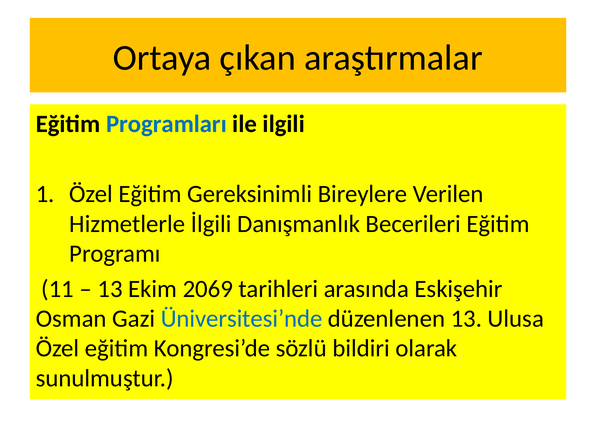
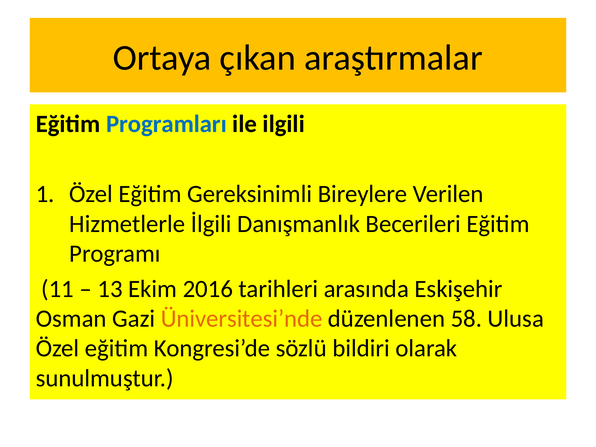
2069: 2069 -> 2016
Üniversitesi’nde colour: blue -> orange
düzenlenen 13: 13 -> 58
